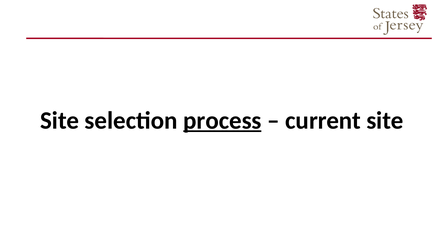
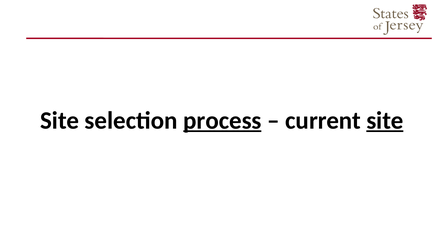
site at (385, 120) underline: none -> present
